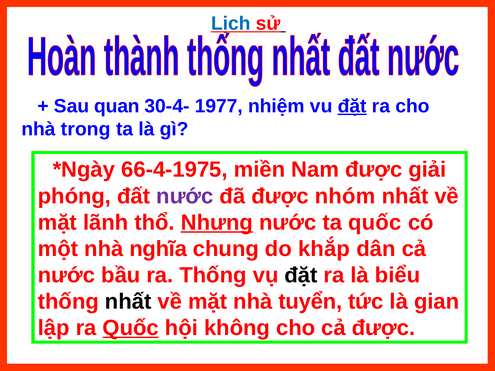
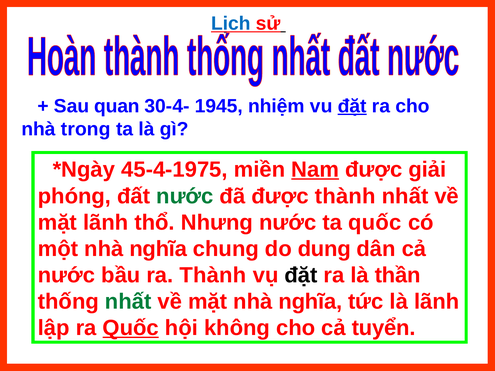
1977: 1977 -> 1945
66-4-1975: 66-4-1975 -> 45-4-1975
Nam underline: none -> present
nước at (185, 196) colour: purple -> green
được nhóm: nhóm -> thành
Nhưng underline: present -> none
khắp: khắp -> dung
ra Thống: Thống -> Thành
biểu: biểu -> thần
nhất at (128, 302) colour: black -> green
mặt nhà tuyển: tuyển -> nghĩa
là gian: gian -> lãnh
cả được: được -> tuyển
